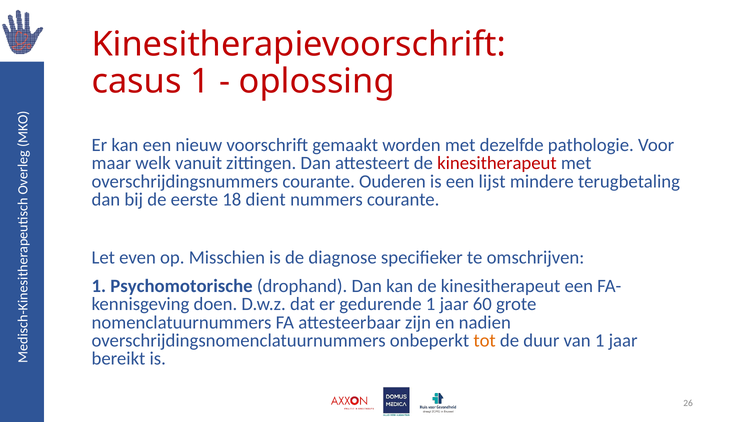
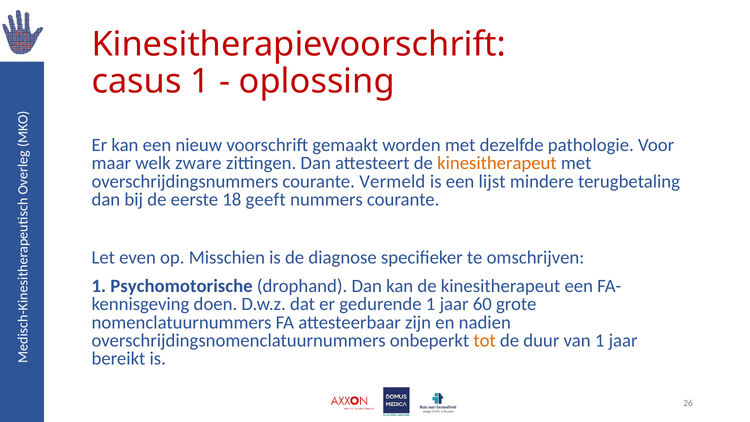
vanuit: vanuit -> zware
kinesitherapeut at (497, 163) colour: red -> orange
Ouderen: Ouderen -> Vermeld
dient: dient -> geeft
